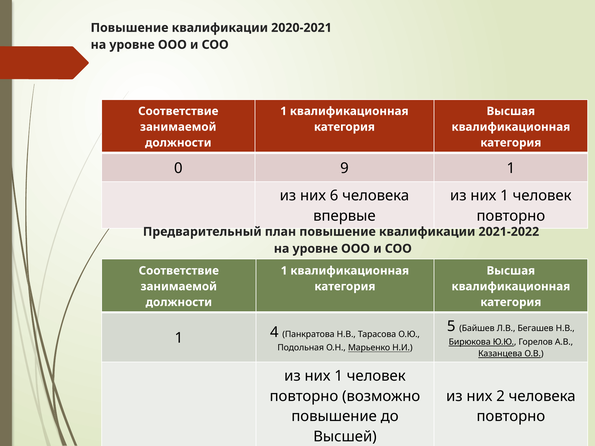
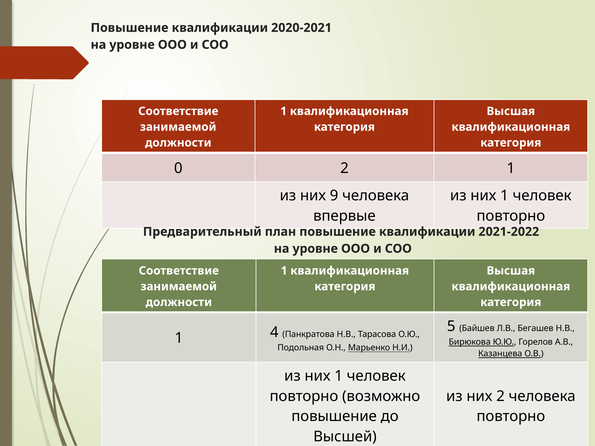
0 9: 9 -> 2
6: 6 -> 9
